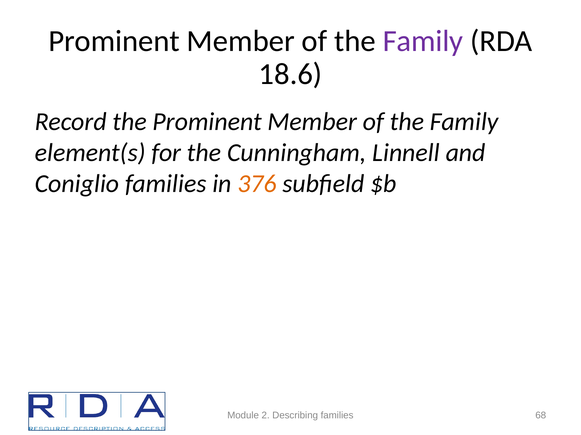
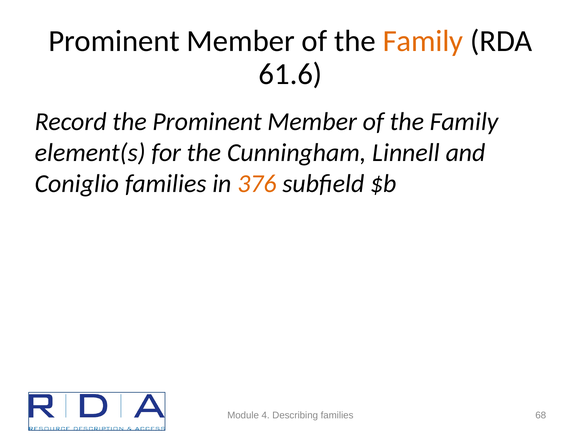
Family at (423, 41) colour: purple -> orange
18.6: 18.6 -> 61.6
2: 2 -> 4
